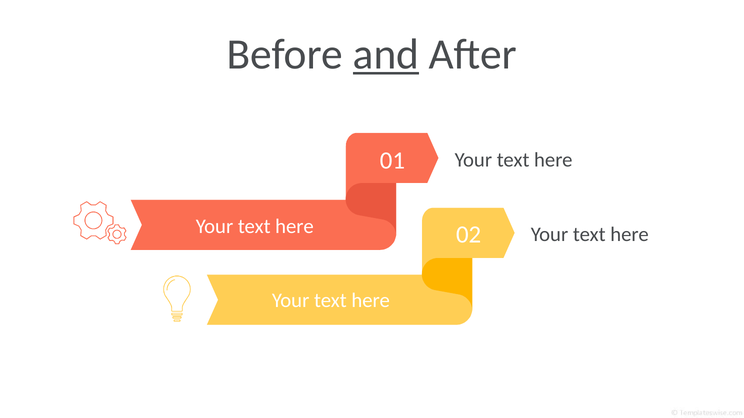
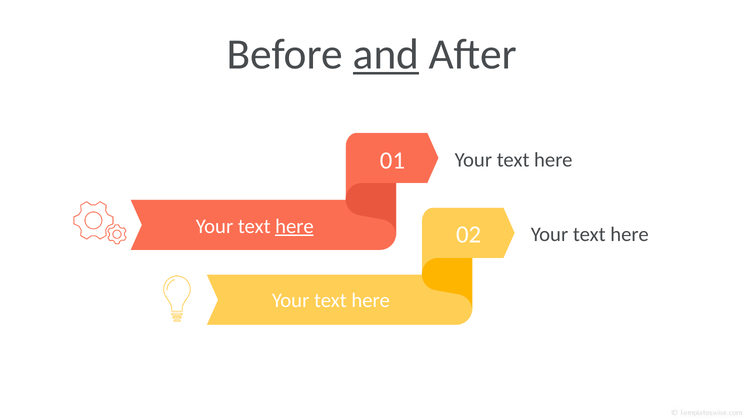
here at (294, 227) underline: none -> present
